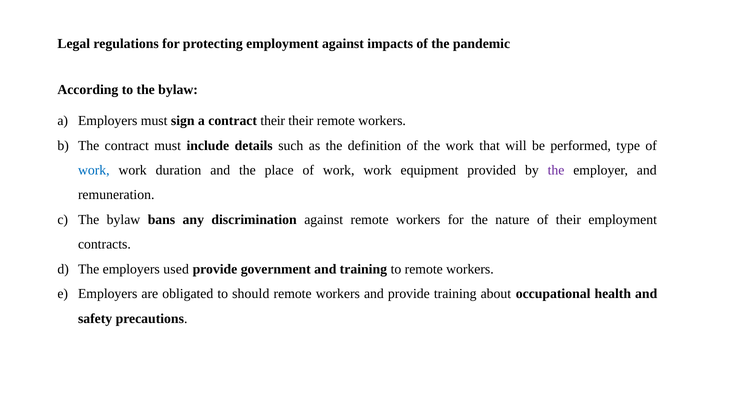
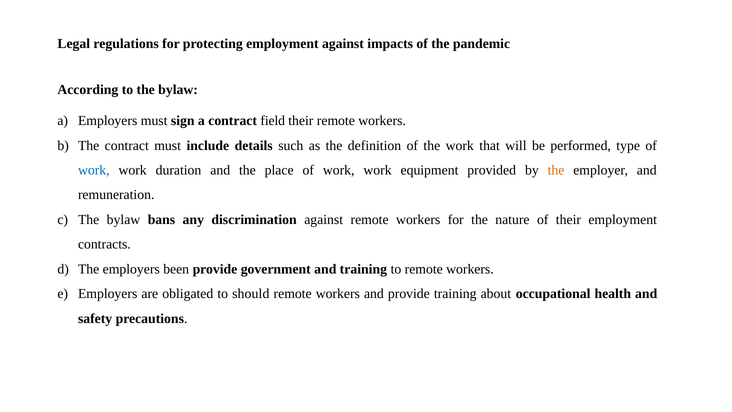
contract their: their -> field
the at (556, 170) colour: purple -> orange
used: used -> been
